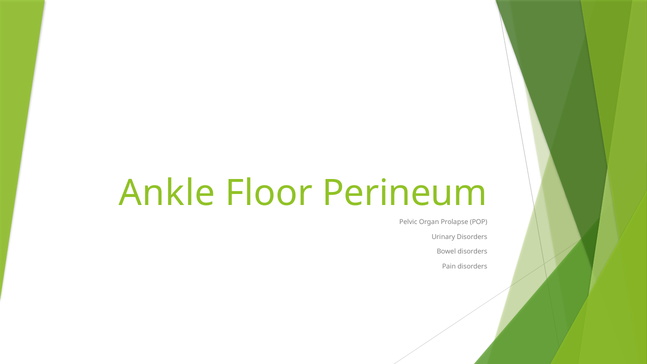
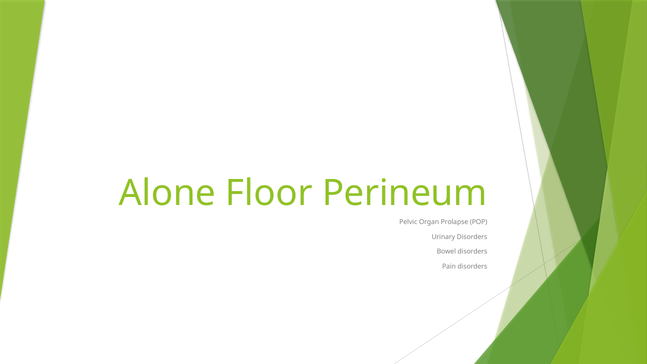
Ankle: Ankle -> Alone
